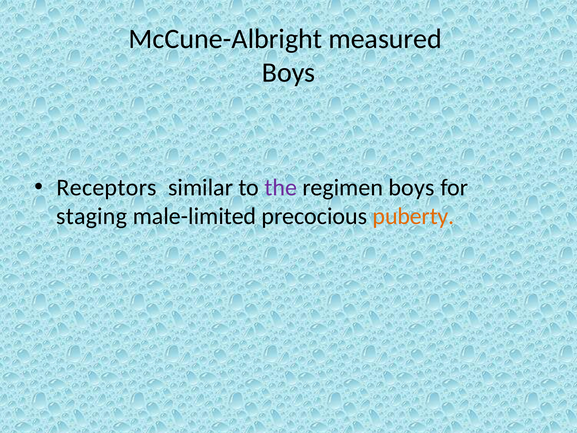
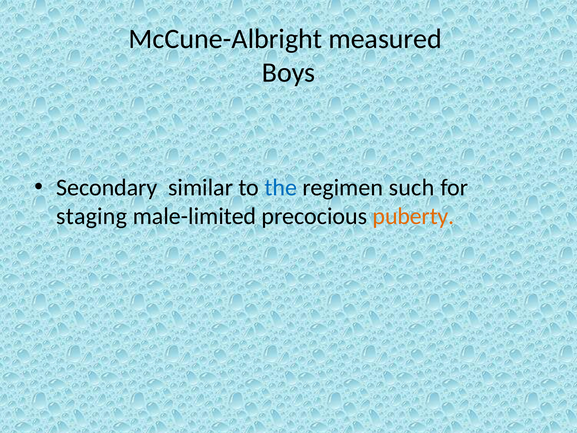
Receptors: Receptors -> Secondary
the colour: purple -> blue
regimen boys: boys -> such
